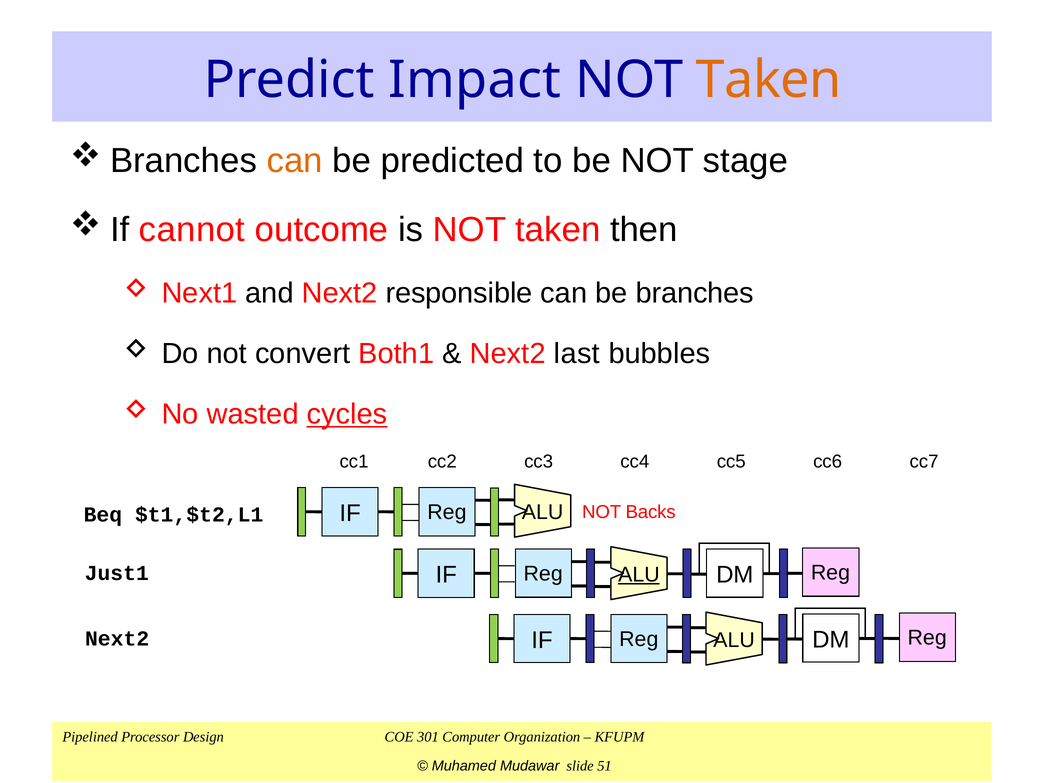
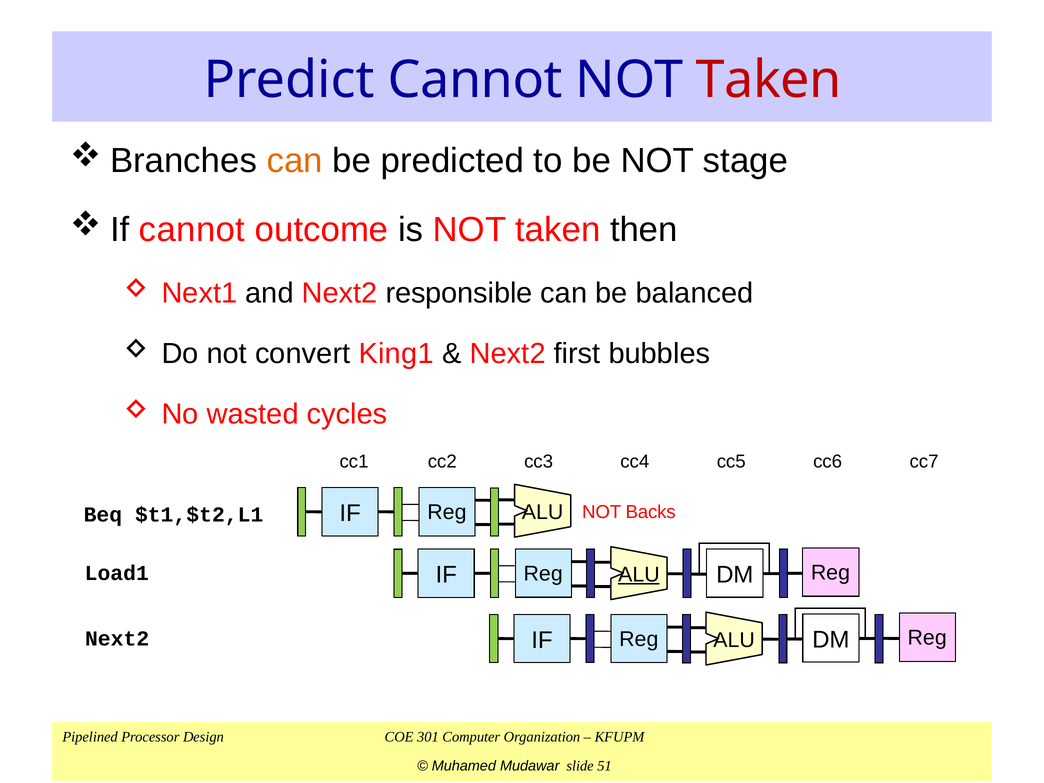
Predict Impact: Impact -> Cannot
Taken at (769, 80) colour: orange -> red
branches: branches -> balanced
Both1: Both1 -> King1
last: last -> first
cycles underline: present -> none
Just1: Just1 -> Load1
